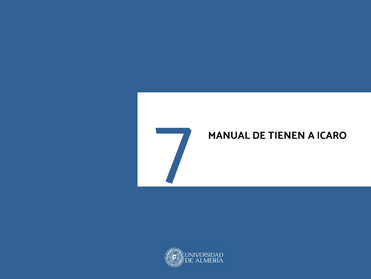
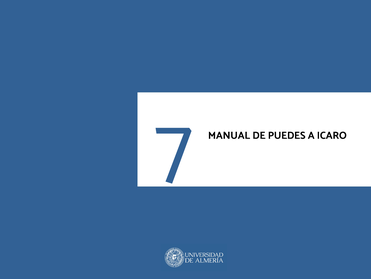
TIENEN: TIENEN -> PUEDES
